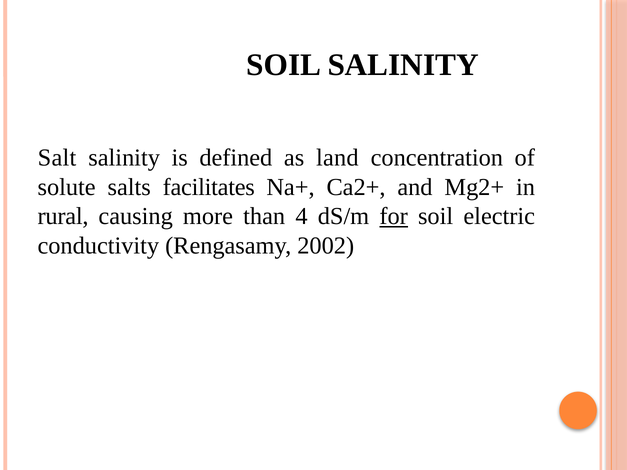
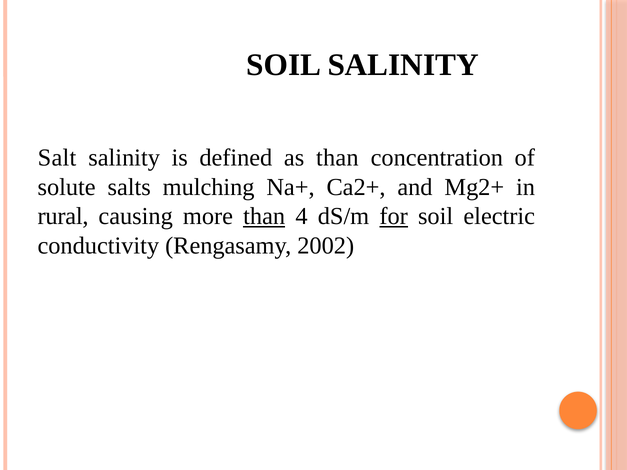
as land: land -> than
facilitates: facilitates -> mulching
than at (264, 217) underline: none -> present
